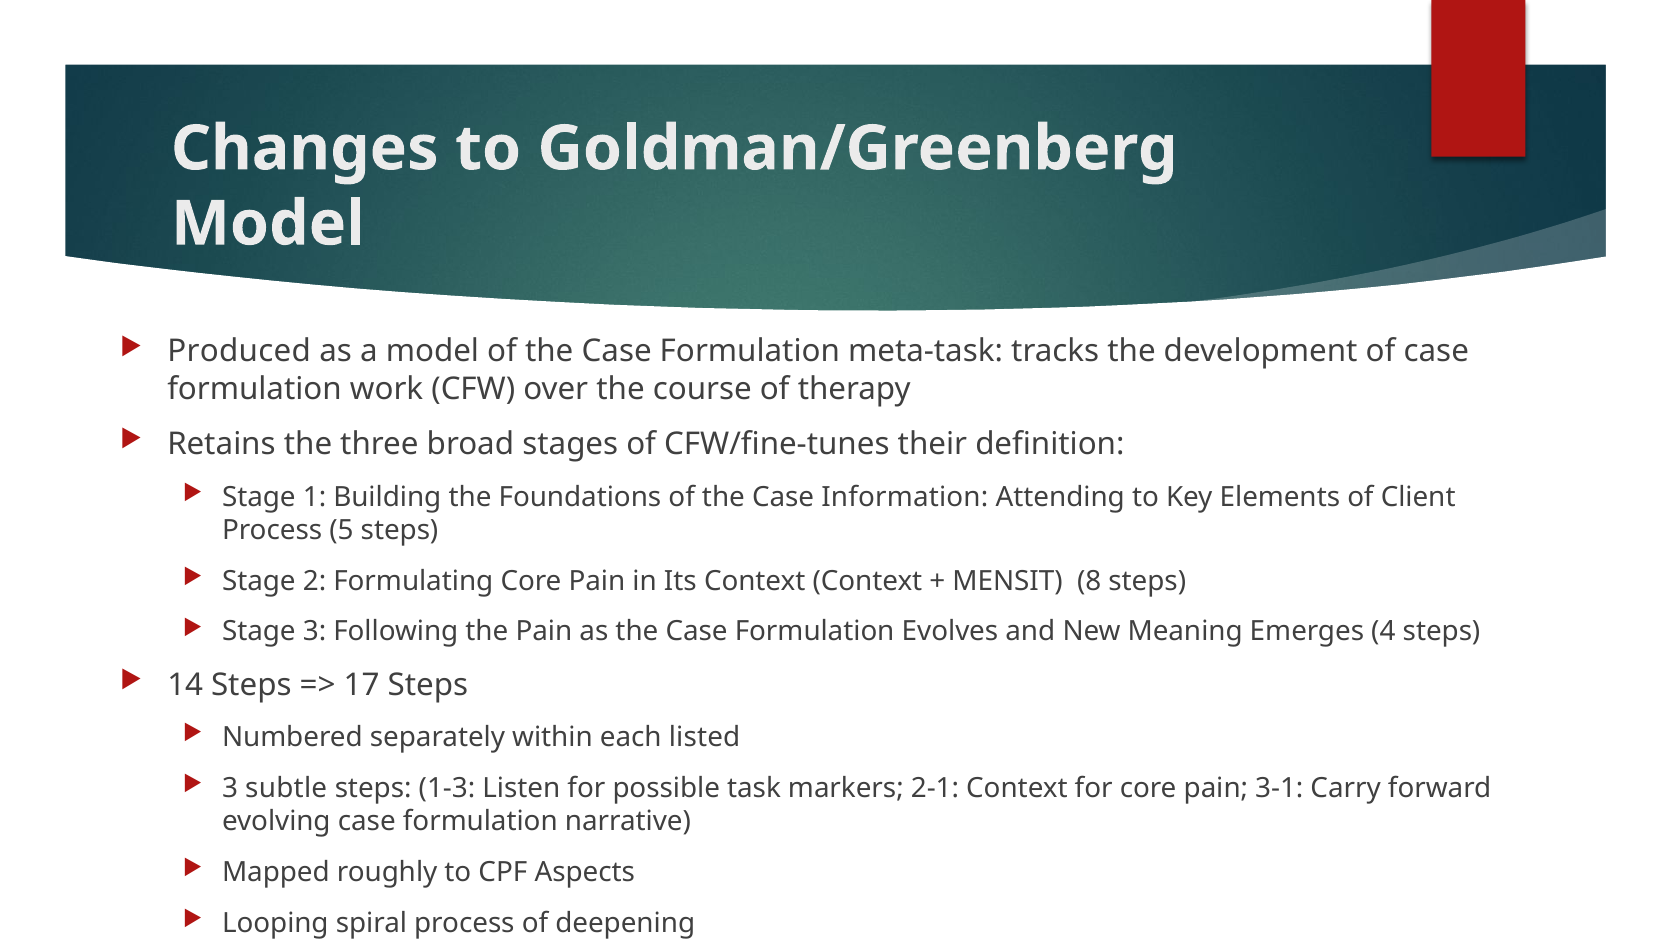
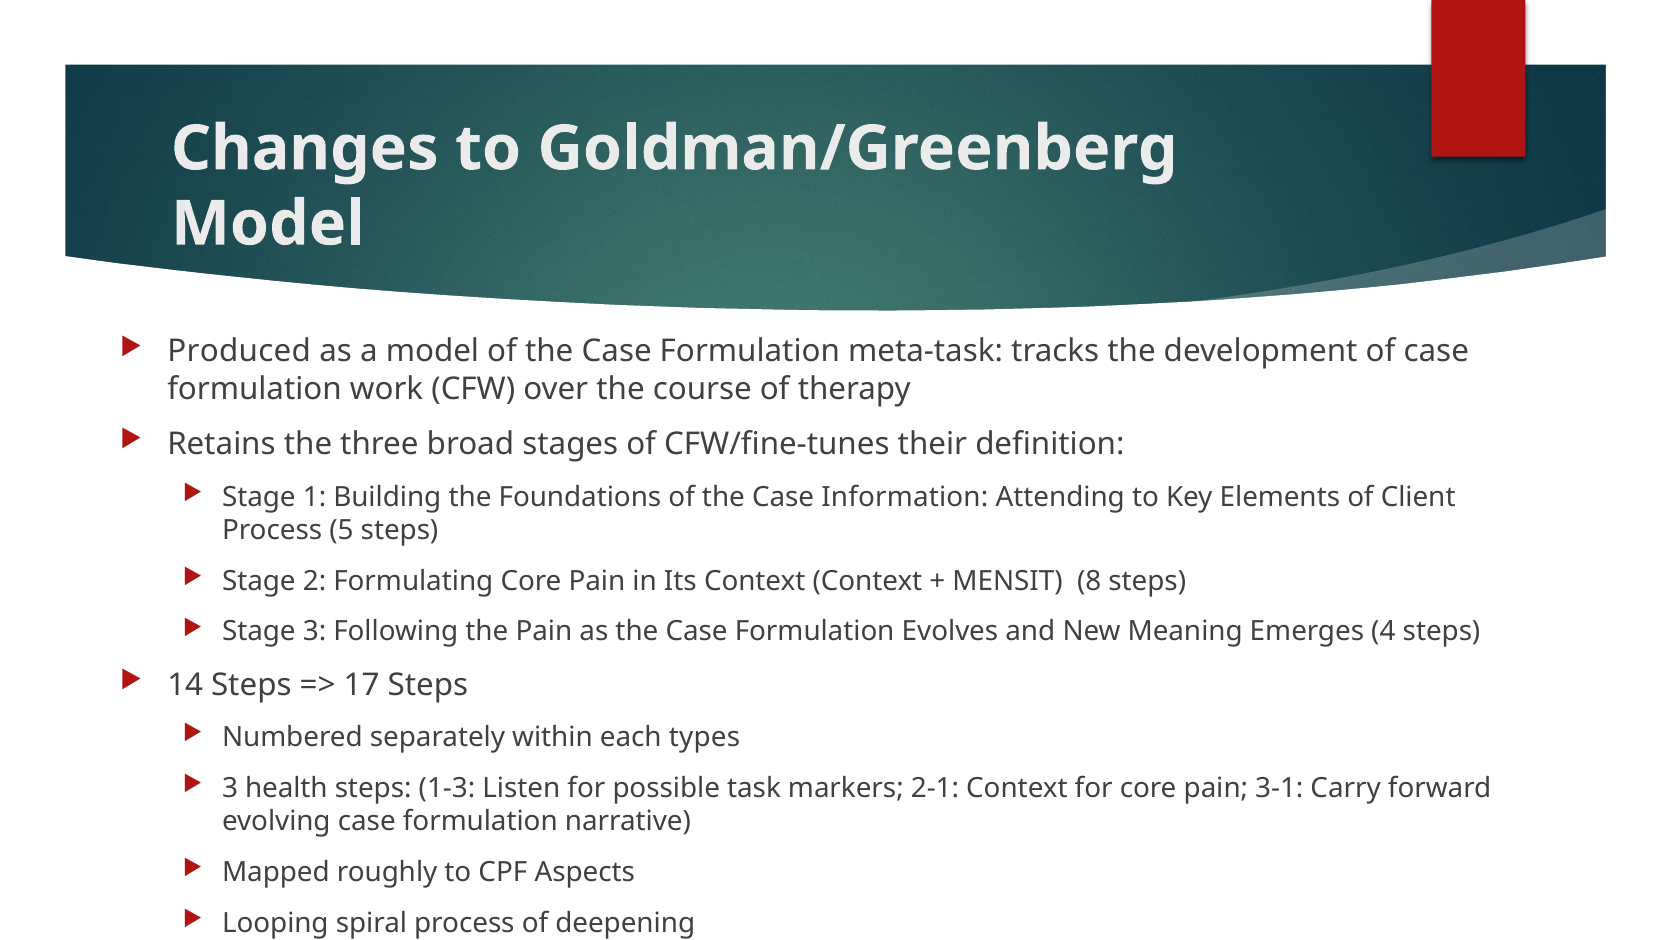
listed: listed -> types
subtle: subtle -> health
